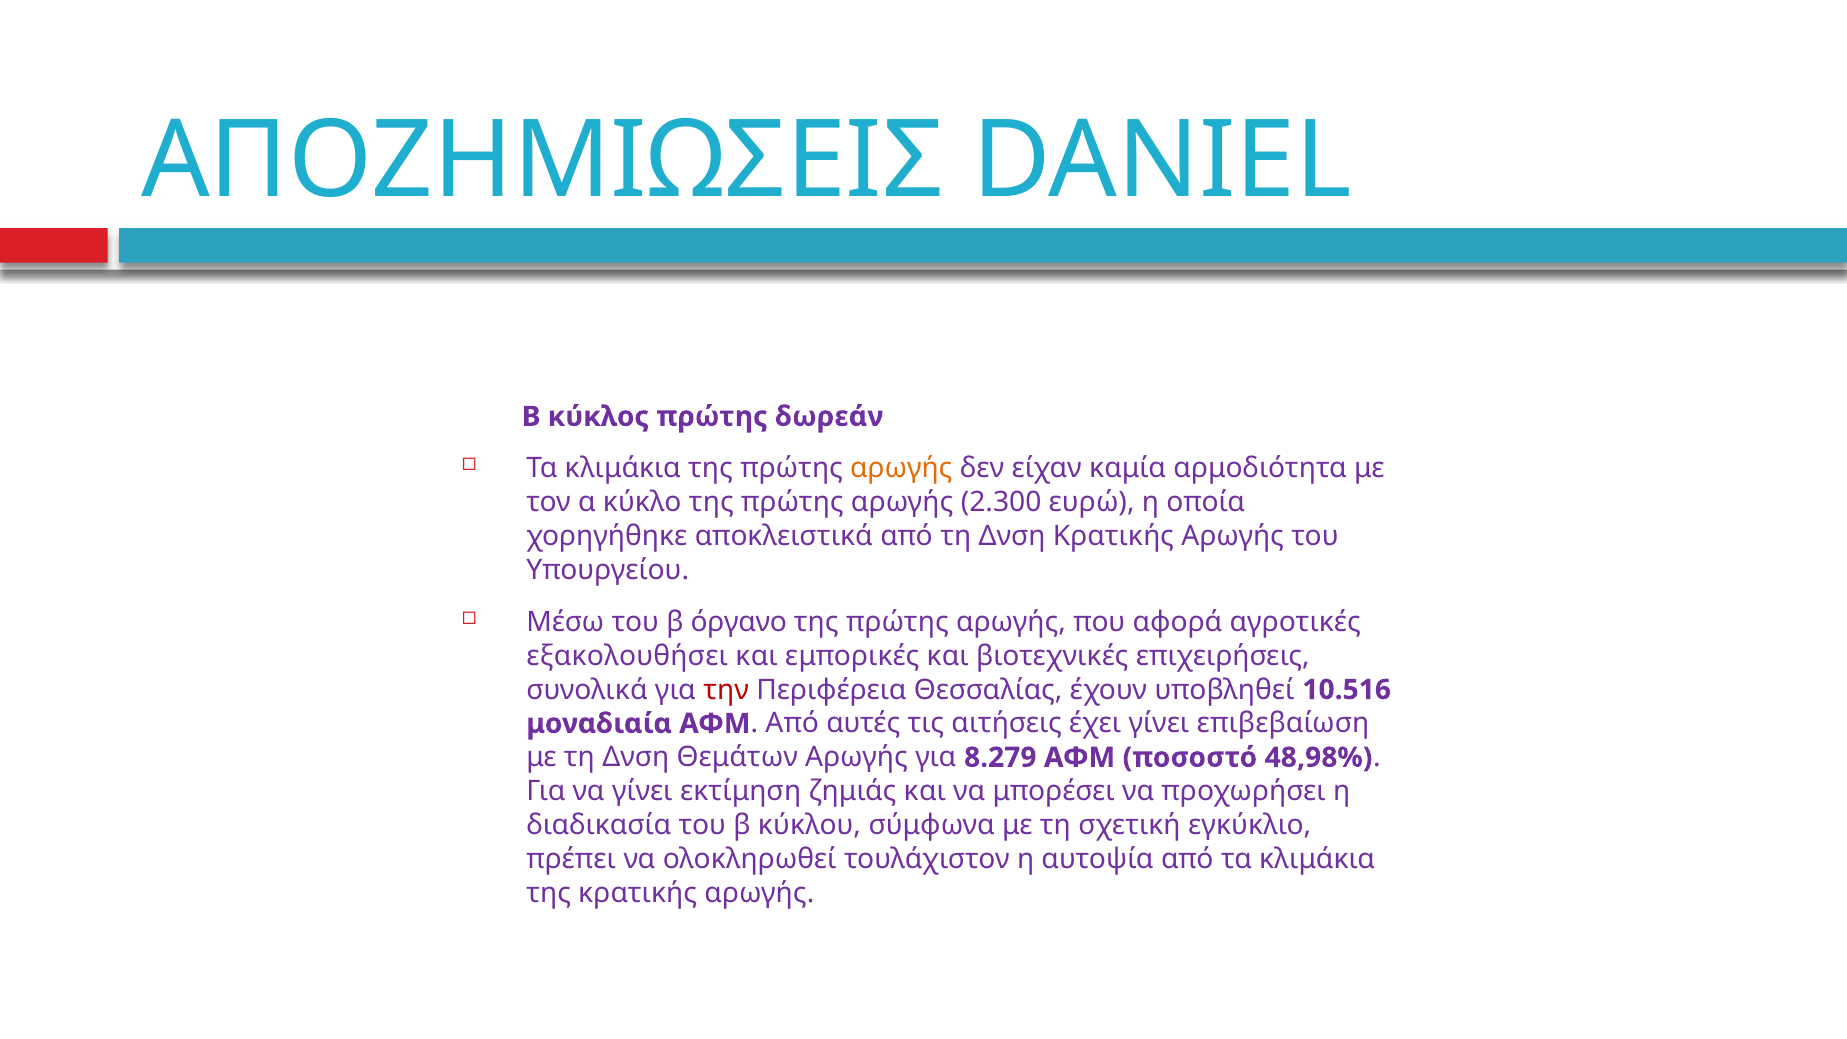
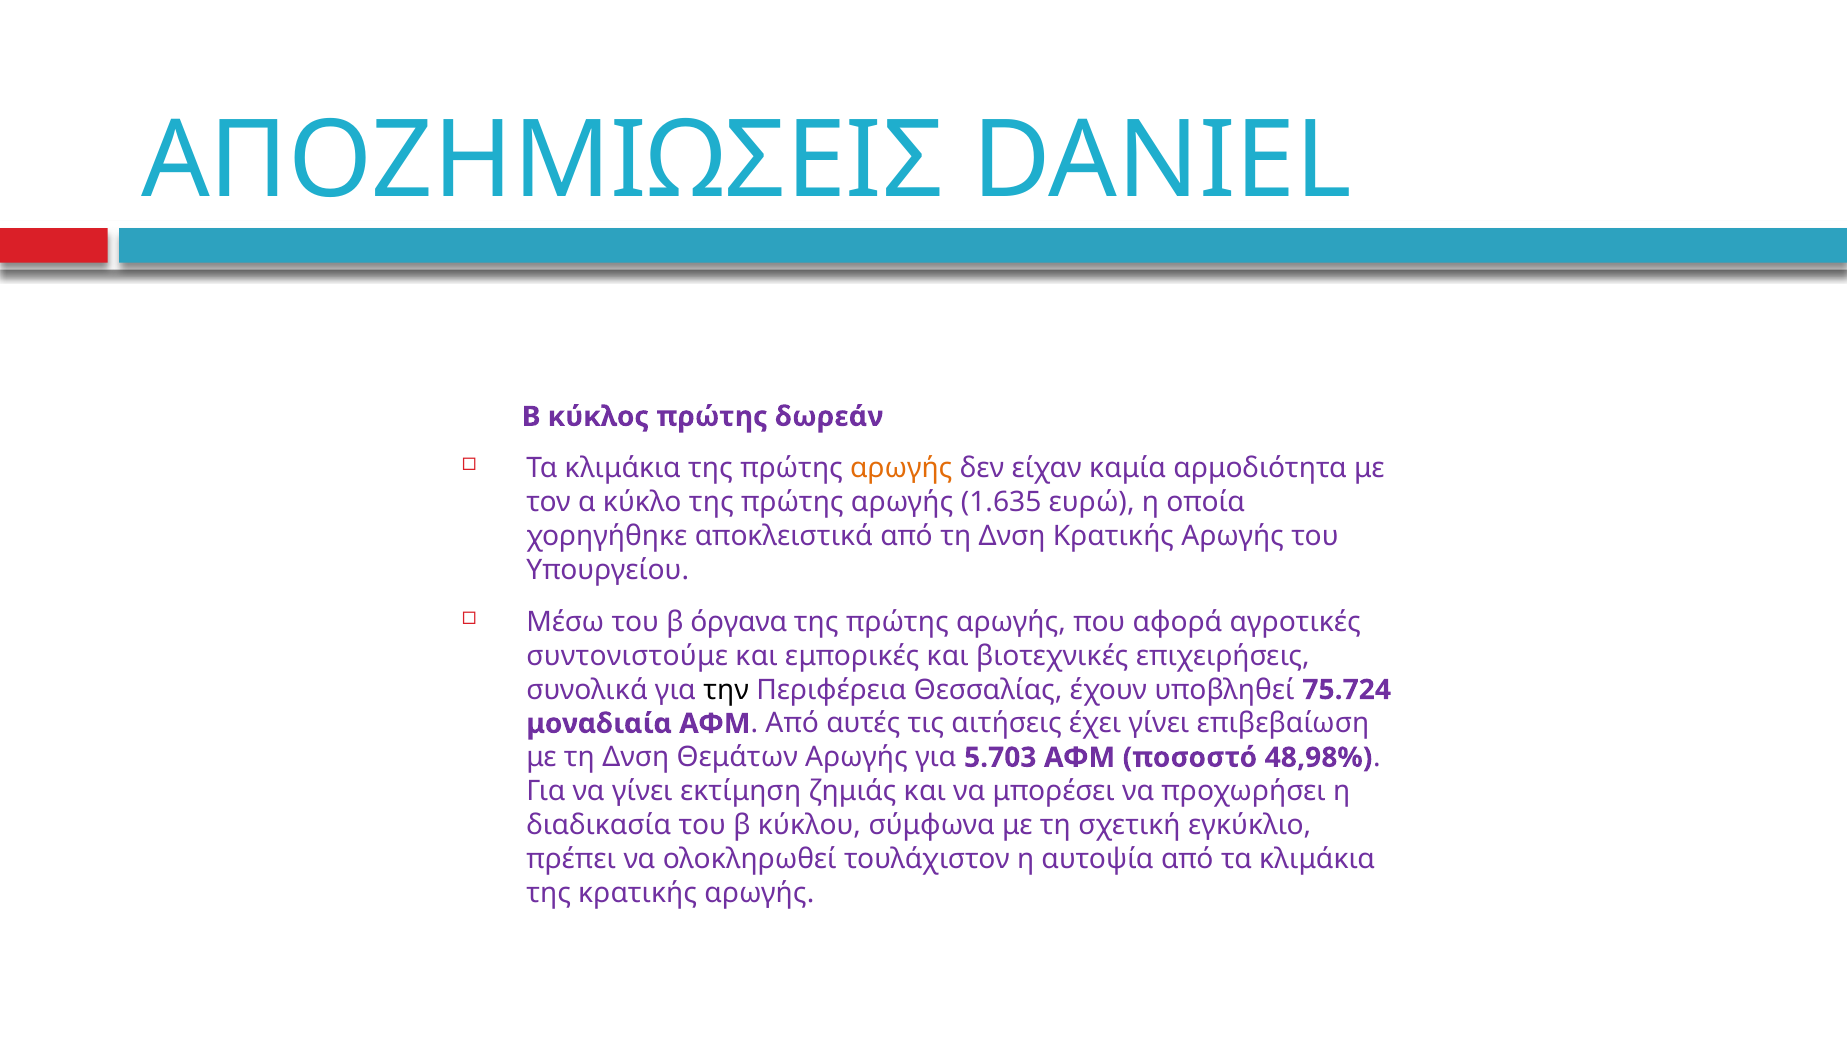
2.300: 2.300 -> 1.635
όργανο: όργανο -> όργανα
εξακολουθήσει: εξακολουθήσει -> συντονιστούμε
την colour: red -> black
10.516: 10.516 -> 75.724
8.279: 8.279 -> 5.703
